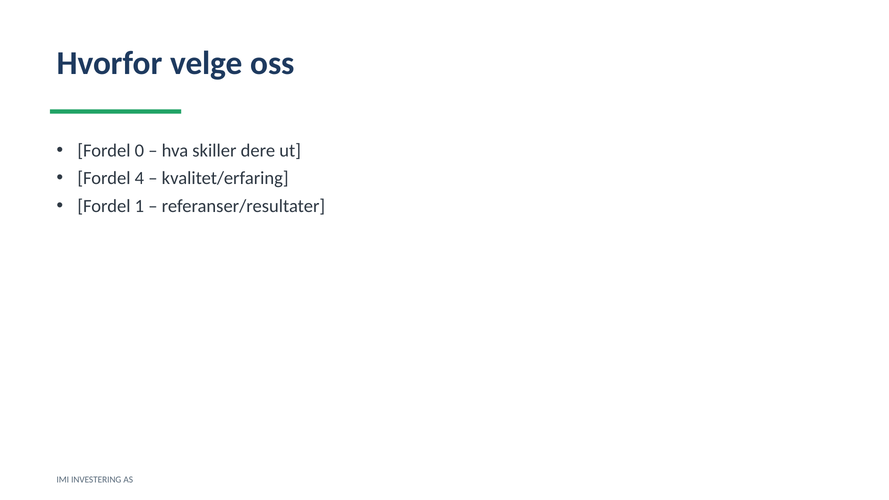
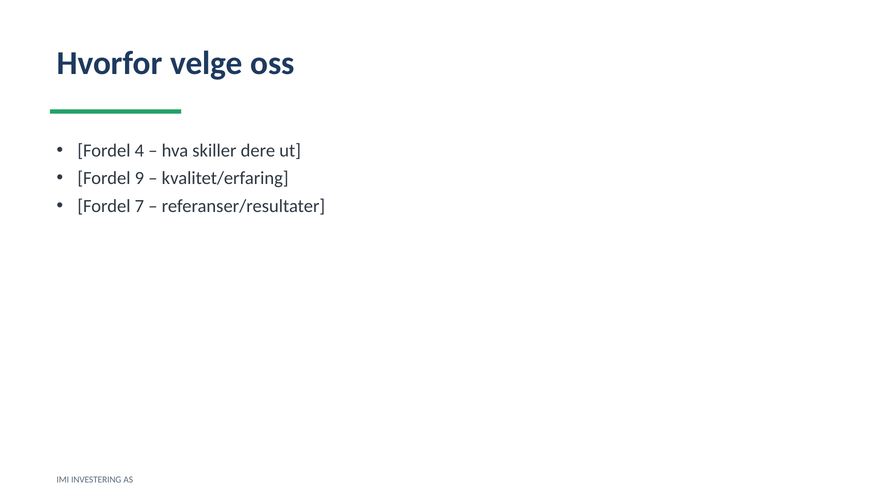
0: 0 -> 4
4: 4 -> 9
1: 1 -> 7
